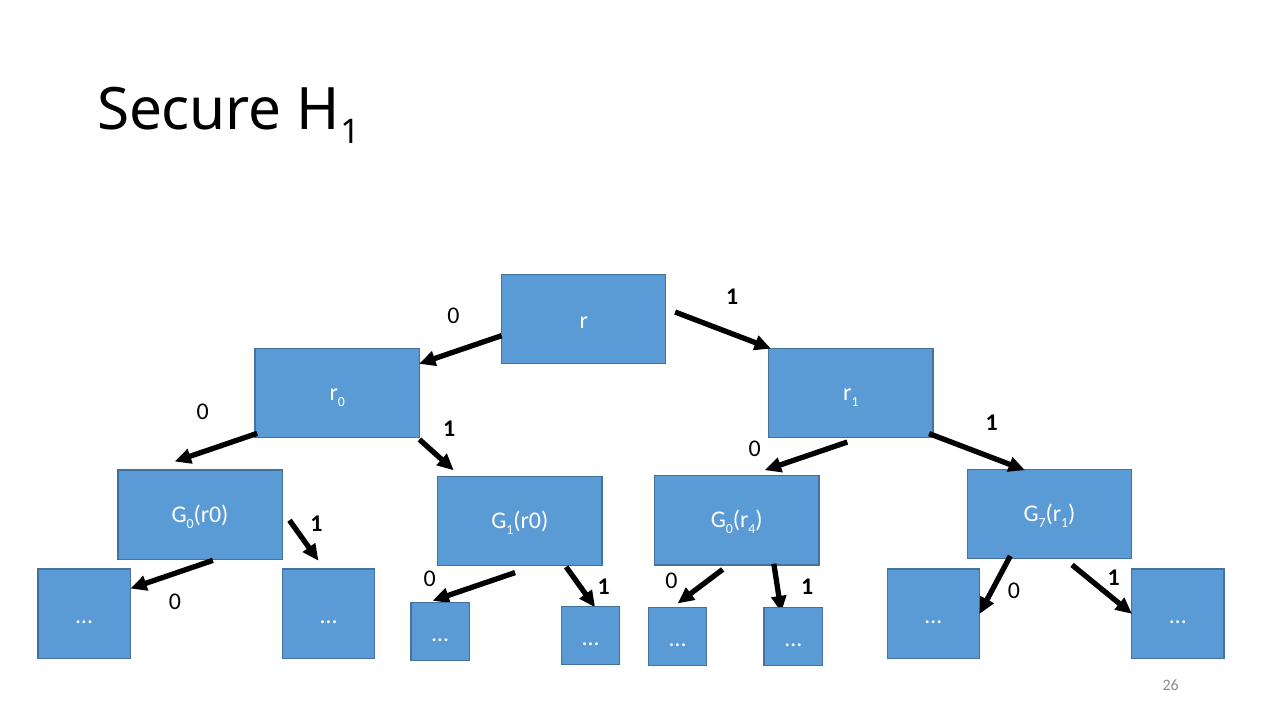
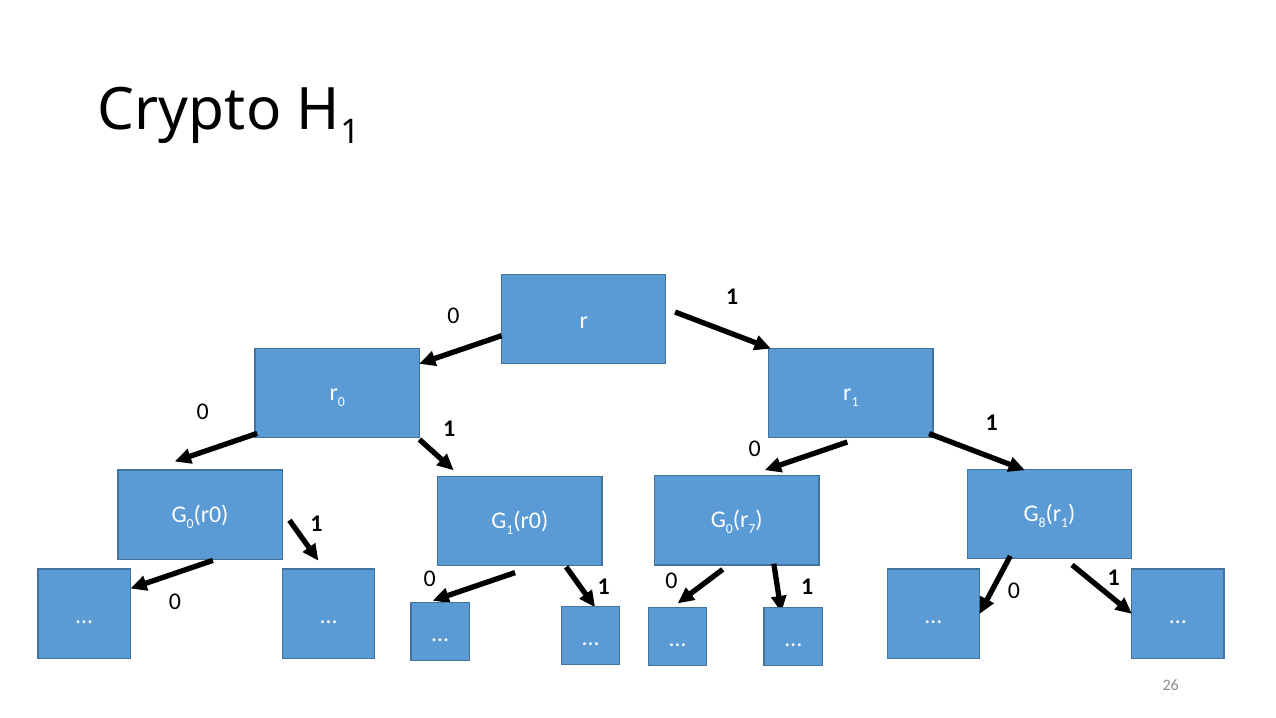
Secure: Secure -> Crypto
4: 4 -> 7
7: 7 -> 8
